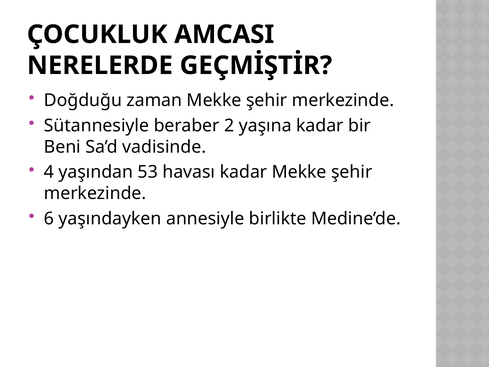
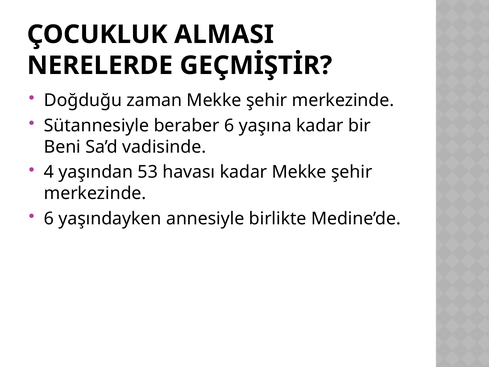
AMCASI: AMCASI -> ALMASI
beraber 2: 2 -> 6
